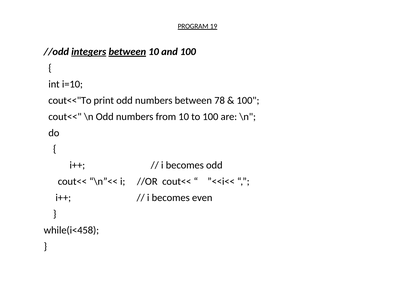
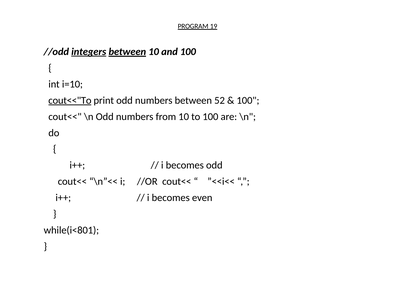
cout<<"To underline: none -> present
78: 78 -> 52
while(i<458: while(i<458 -> while(i<801
